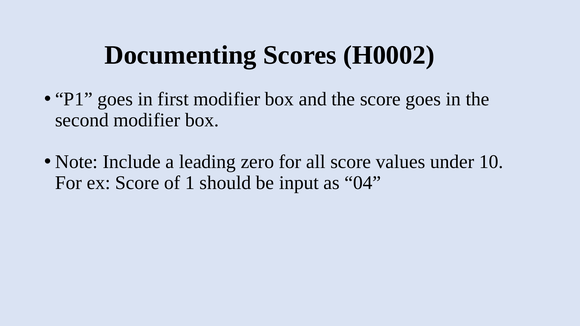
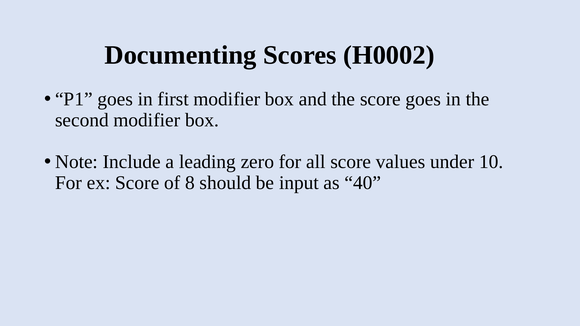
1: 1 -> 8
04: 04 -> 40
